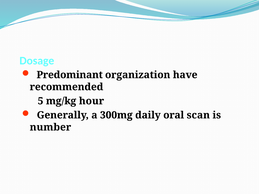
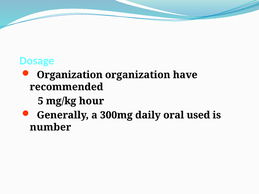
Predominant at (70, 75): Predominant -> Organization
scan: scan -> used
